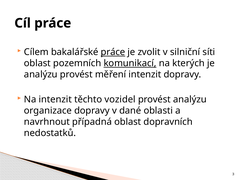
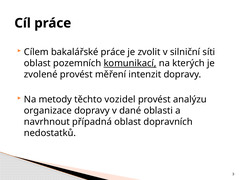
práce at (113, 52) underline: present -> none
analýzu at (41, 74): analýzu -> zvolené
Na intenzit: intenzit -> metody
